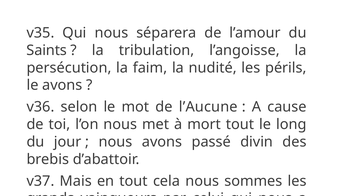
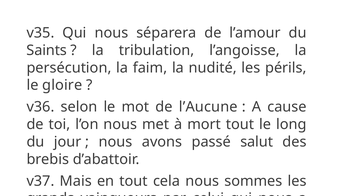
le avons: avons -> gloire
divin: divin -> salut
